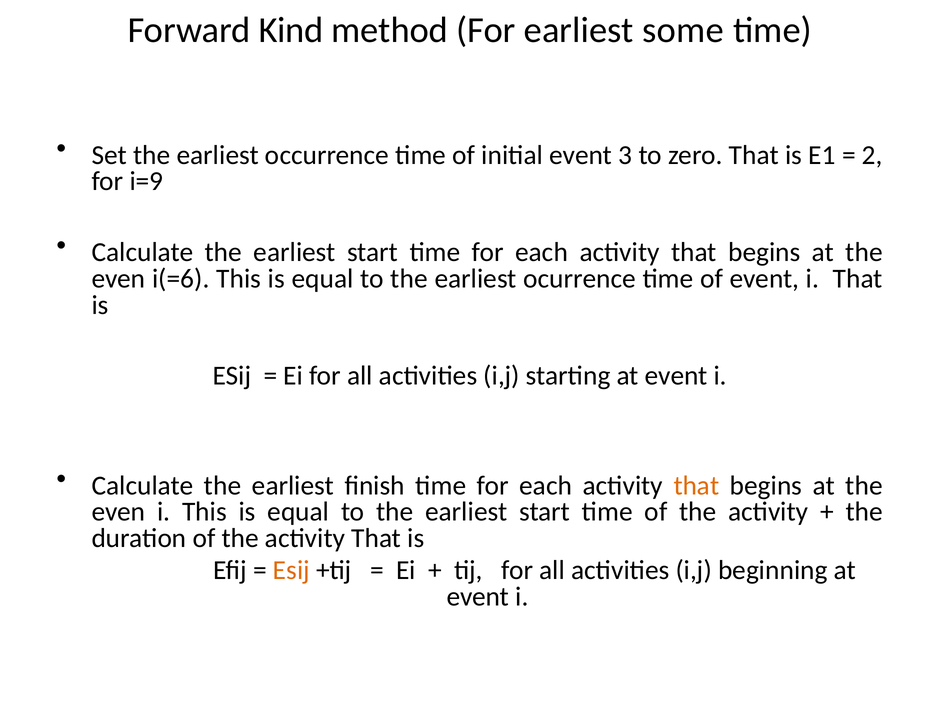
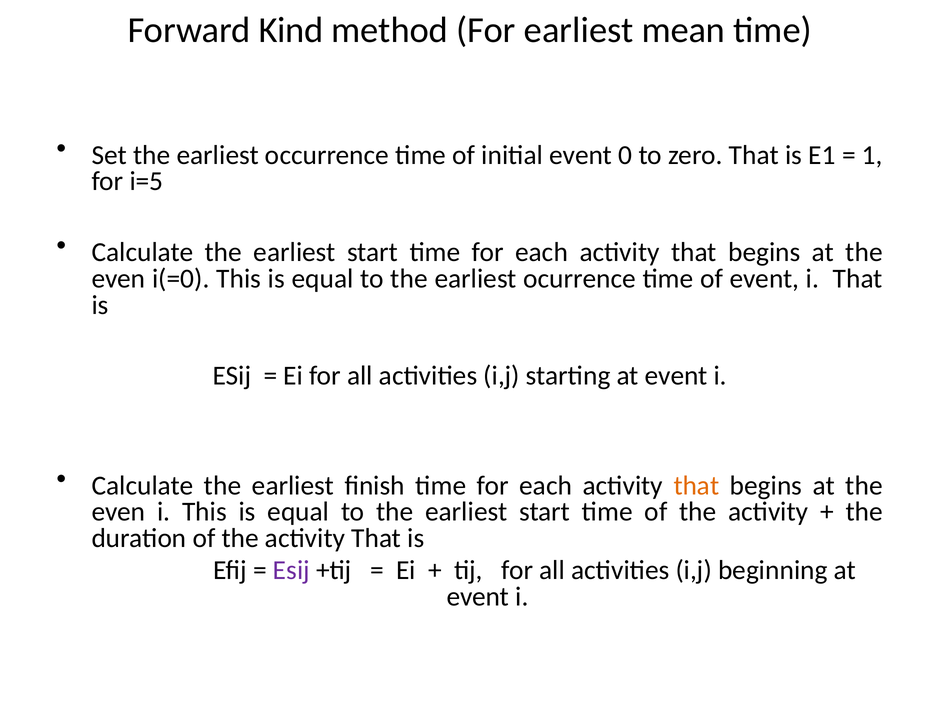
some: some -> mean
3: 3 -> 0
2: 2 -> 1
i=9: i=9 -> i=5
i(=6: i(=6 -> i(=0
Esij at (291, 570) colour: orange -> purple
